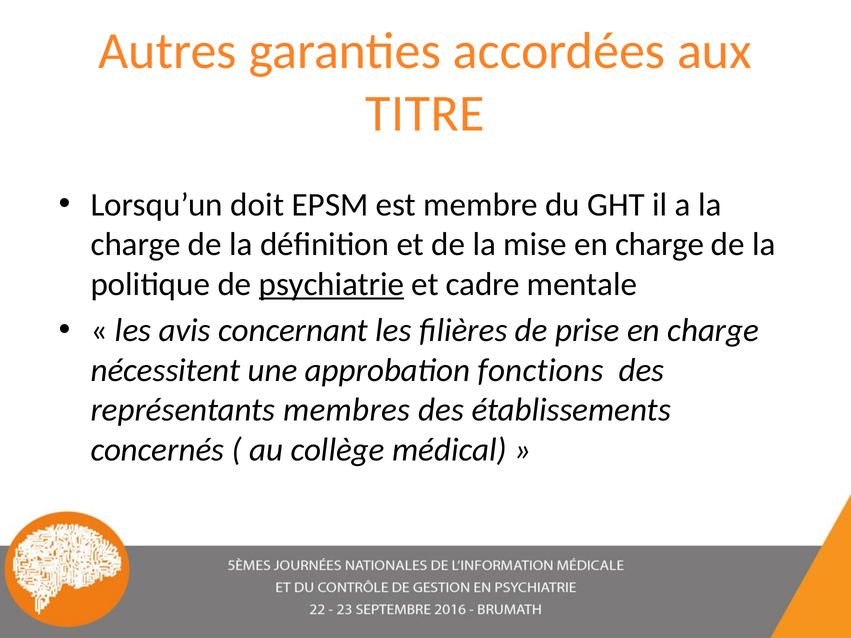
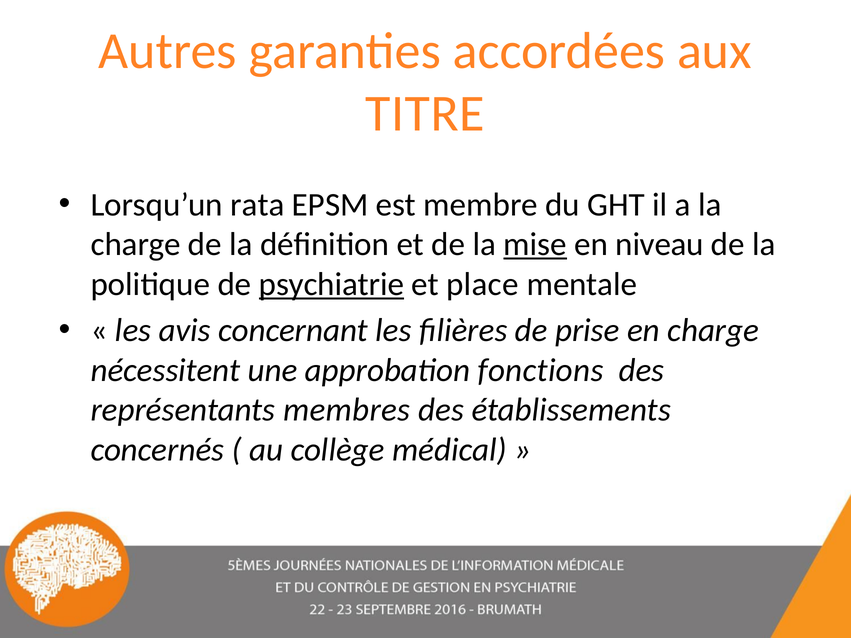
doit: doit -> rata
mise underline: none -> present
charge at (660, 245): charge -> niveau
cadre: cadre -> place
